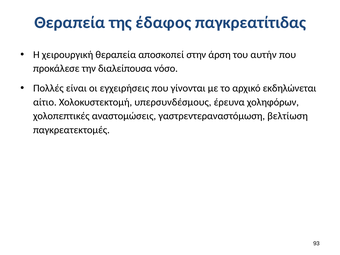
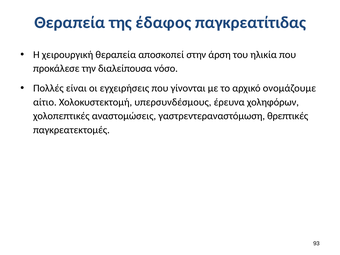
αυτήν: αυτήν -> ηλικία
εκδηλώνεται: εκδηλώνεται -> ονομάζουμε
βελτίωση: βελτίωση -> θρεπτικές
